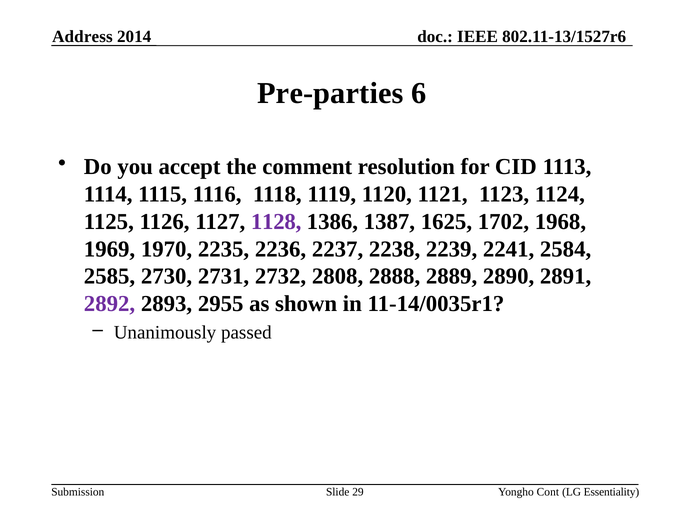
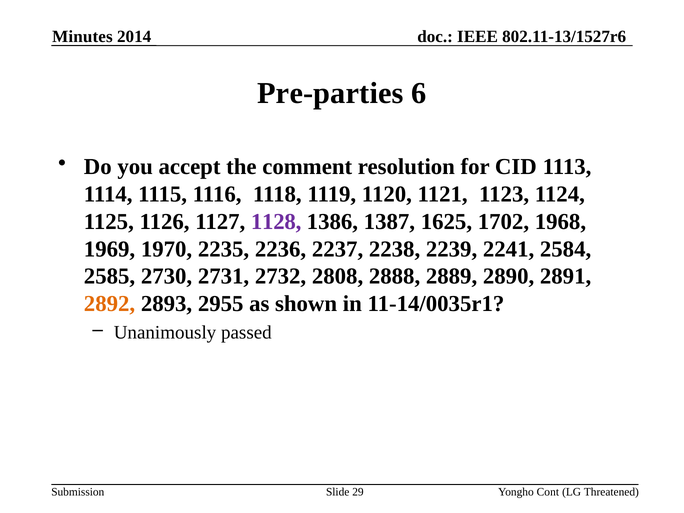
Address: Address -> Minutes
2892 colour: purple -> orange
Essentiality: Essentiality -> Threatened
